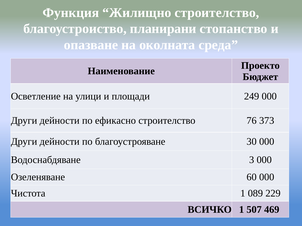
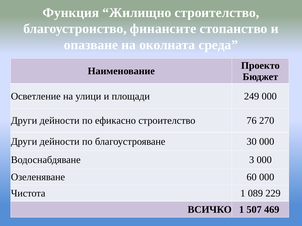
планирани: планирани -> финансите
373: 373 -> 270
